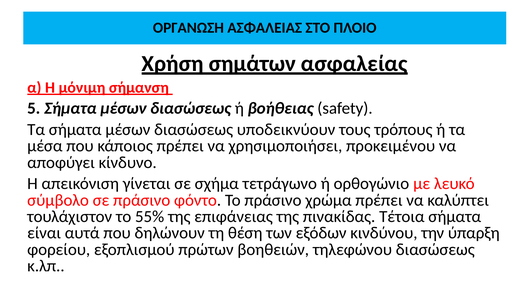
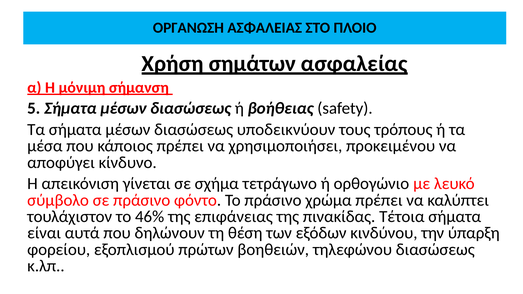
55%: 55% -> 46%
